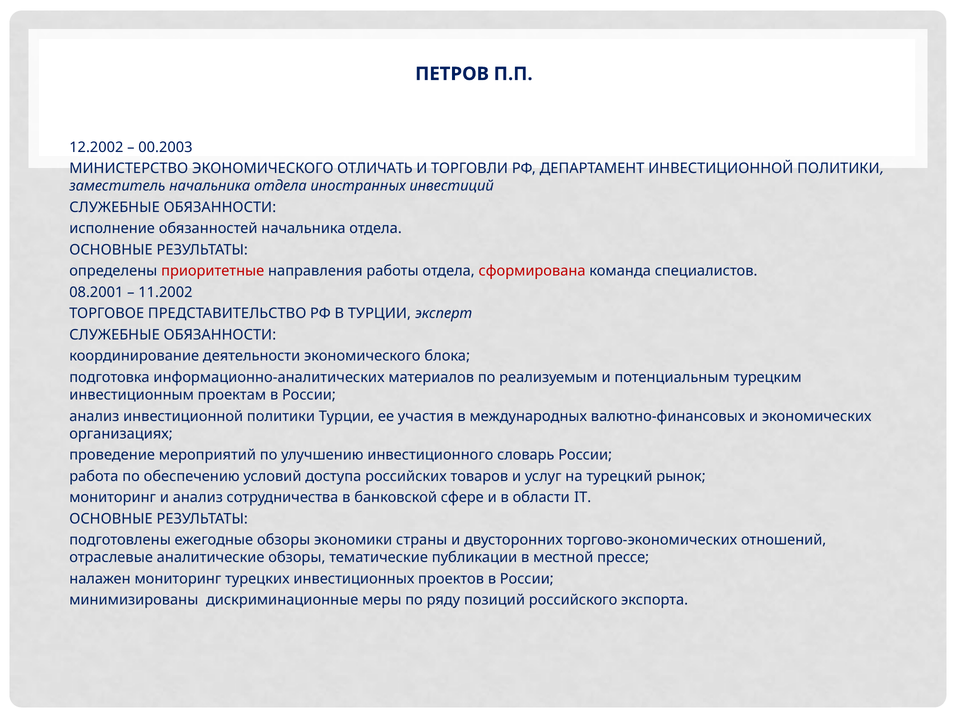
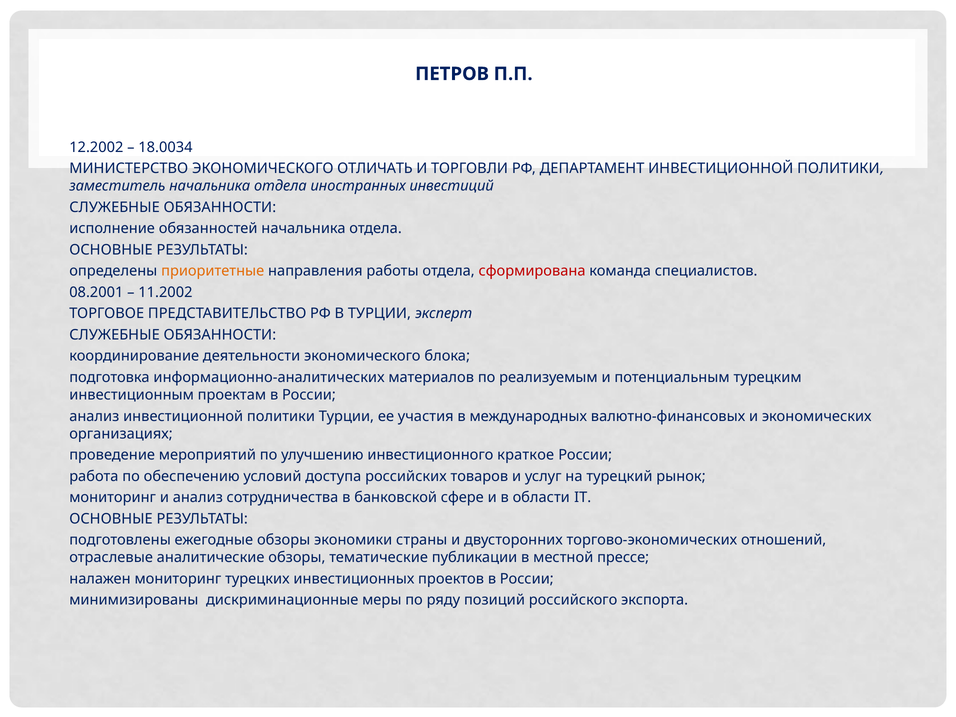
00.2003: 00.2003 -> 18.0034
приоритетные colour: red -> orange
словарь: словарь -> краткое
